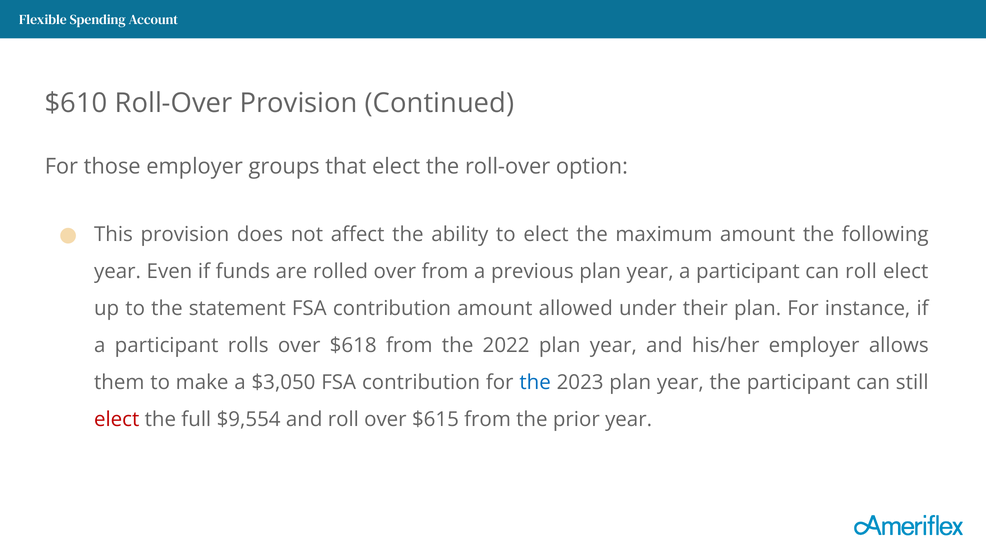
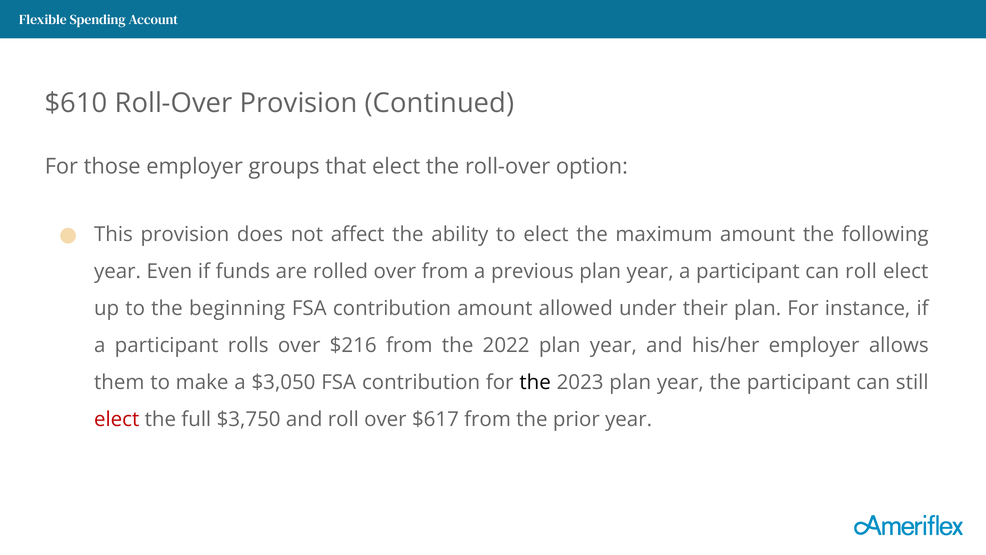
statement: statement -> beginning
$618: $618 -> $216
the at (535, 382) colour: blue -> black
$9,554: $9,554 -> $3,750
$615: $615 -> $617
